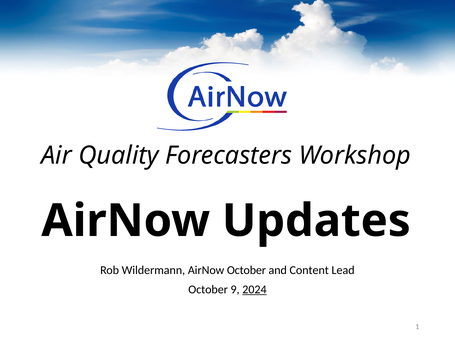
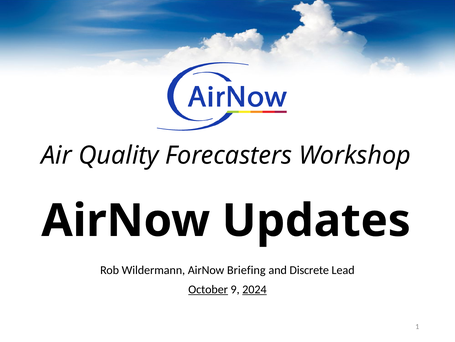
AirNow October: October -> Briefing
Content: Content -> Discrete
October at (208, 289) underline: none -> present
